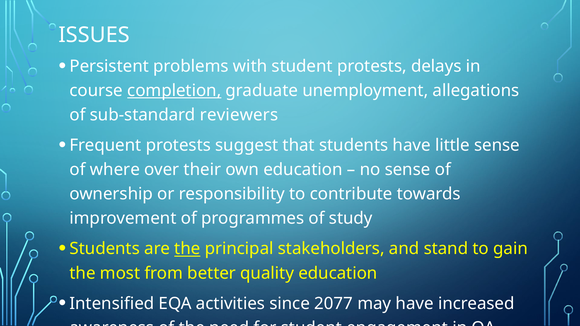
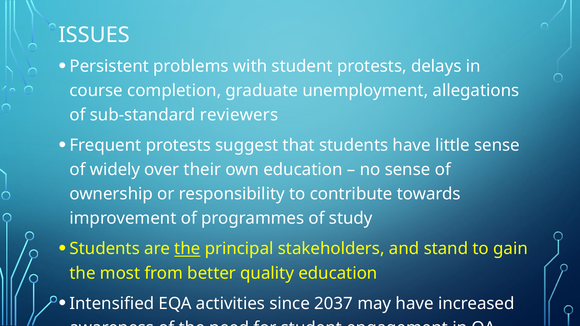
completion underline: present -> none
where: where -> widely
2077: 2077 -> 2037
